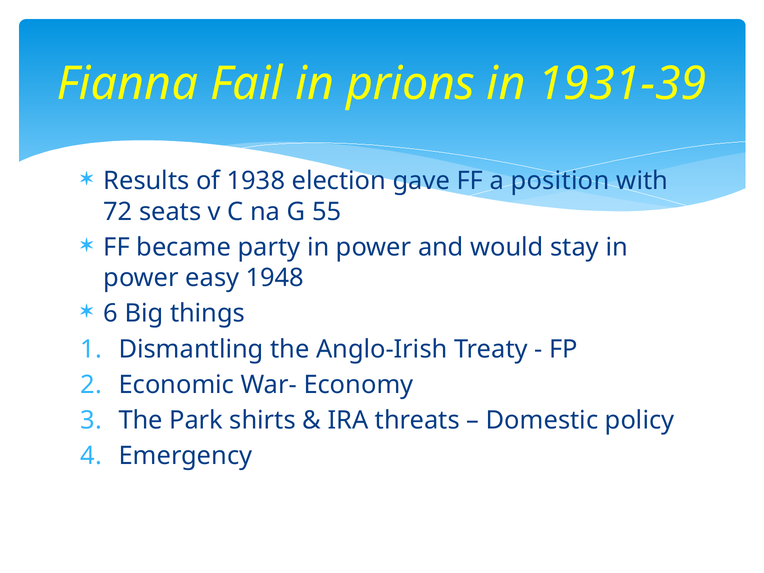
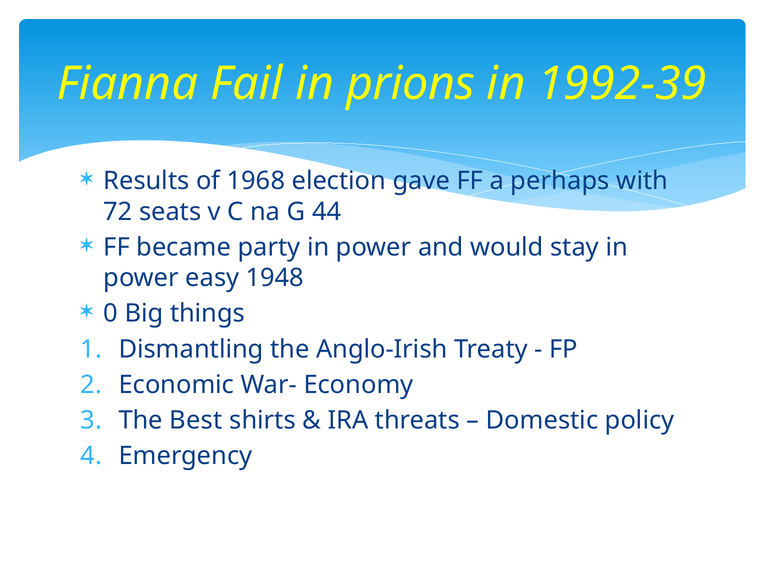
1931-39: 1931-39 -> 1992-39
1938: 1938 -> 1968
position: position -> perhaps
55: 55 -> 44
6: 6 -> 0
Park: Park -> Best
